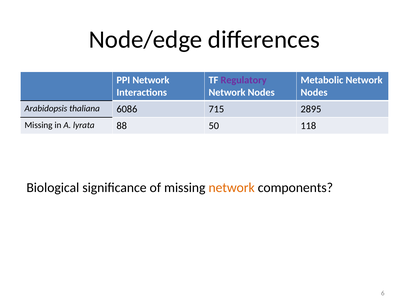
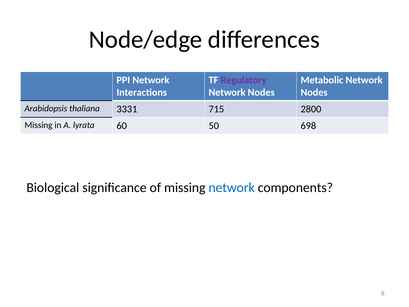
6086: 6086 -> 3331
2895: 2895 -> 2800
88: 88 -> 60
118: 118 -> 698
network at (232, 188) colour: orange -> blue
